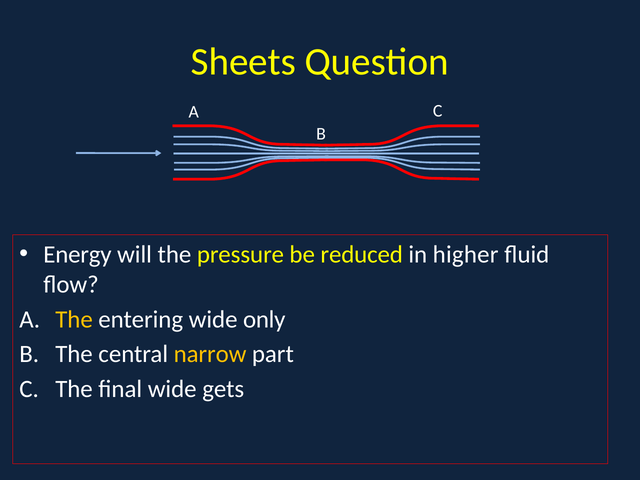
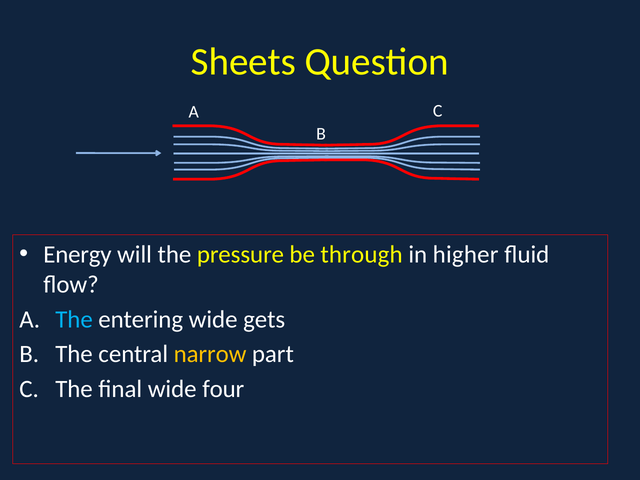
reduced: reduced -> through
The at (74, 319) colour: yellow -> light blue
only: only -> gets
gets: gets -> four
